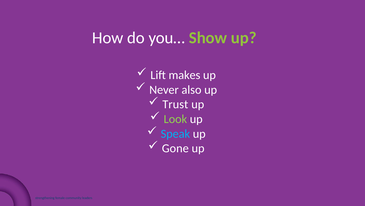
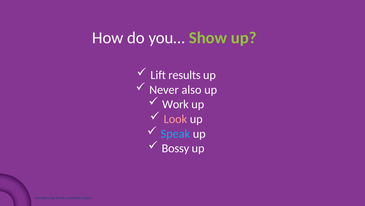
makes: makes -> results
Trust: Trust -> Work
Look colour: light green -> pink
Gone: Gone -> Bossy
